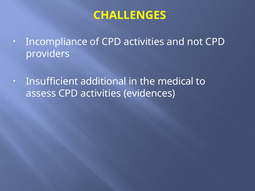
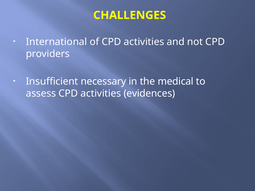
Incompliance: Incompliance -> International
additional: additional -> necessary
